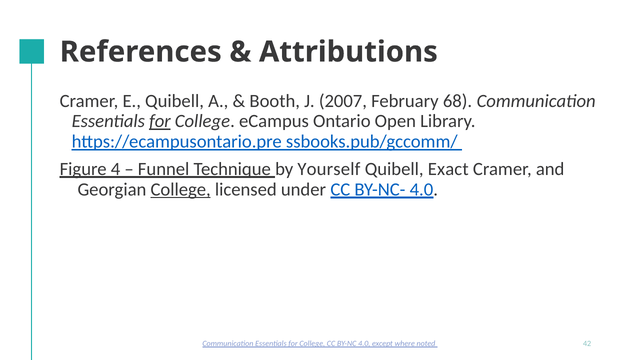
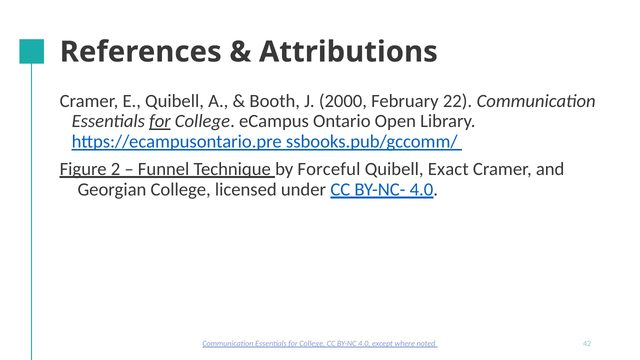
2007: 2007 -> 2000
68: 68 -> 22
4: 4 -> 2
Yourself: Yourself -> Forceful
College at (181, 189) underline: present -> none
